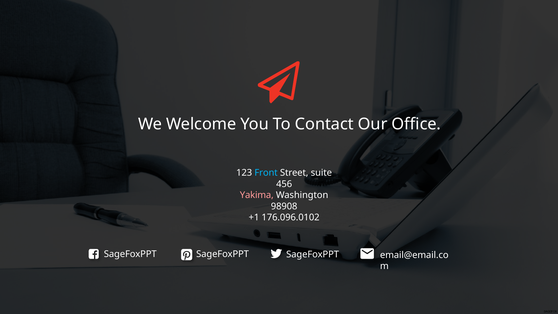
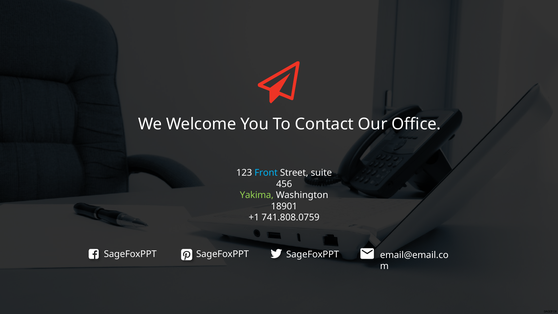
Yakima colour: pink -> light green
98908: 98908 -> 18901
176.096.0102: 176.096.0102 -> 741.808.0759
